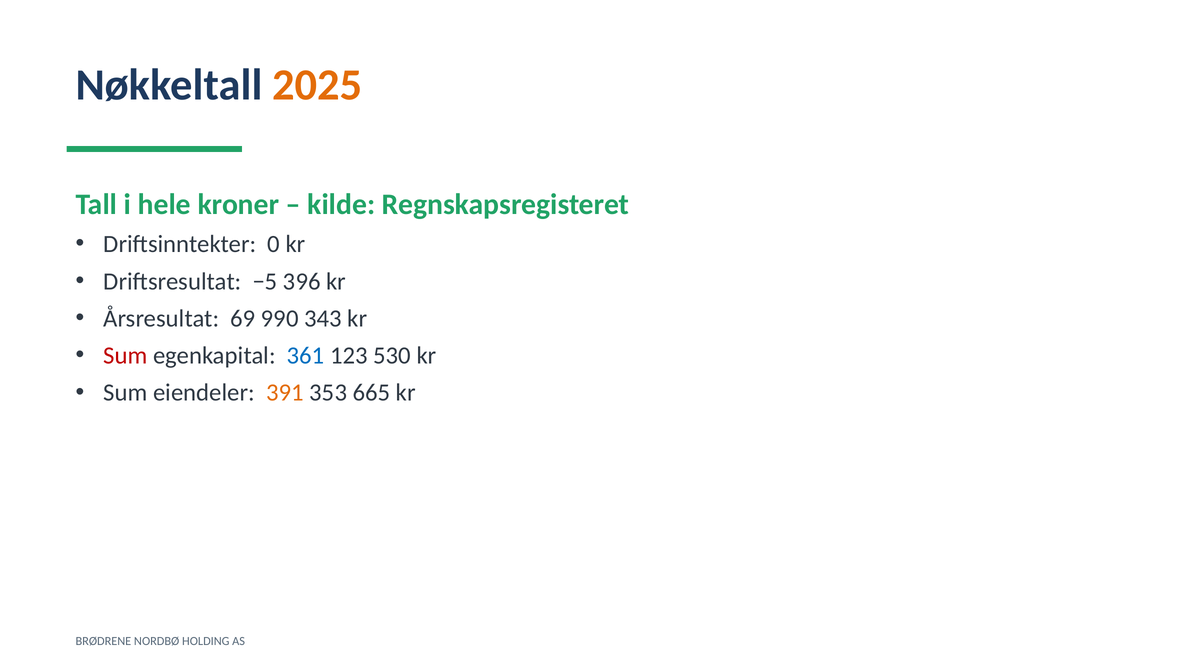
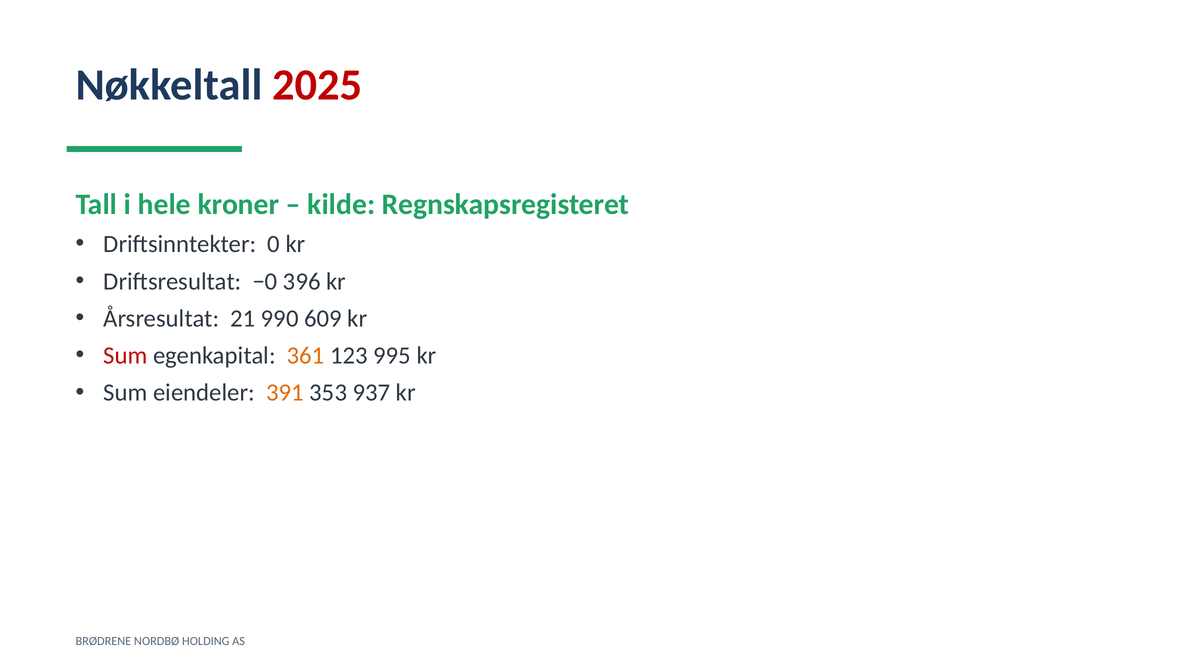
2025 colour: orange -> red
−5: −5 -> −0
69: 69 -> 21
343: 343 -> 609
361 colour: blue -> orange
530: 530 -> 995
665: 665 -> 937
